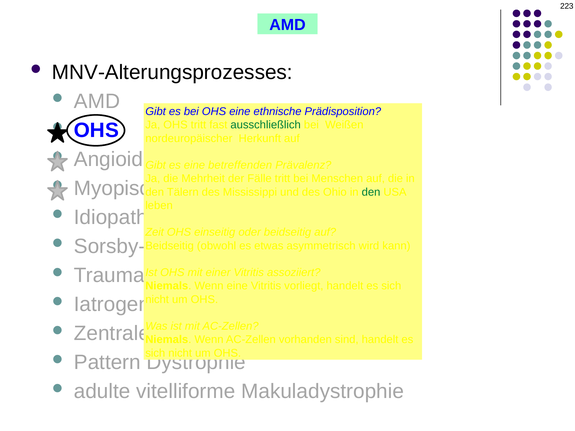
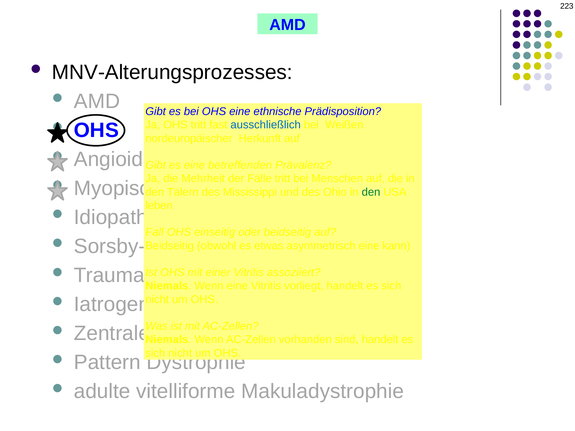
ausschließlich colour: green -> blue
Zeit: Zeit -> Fall
asymmetrisch wird: wird -> eine
